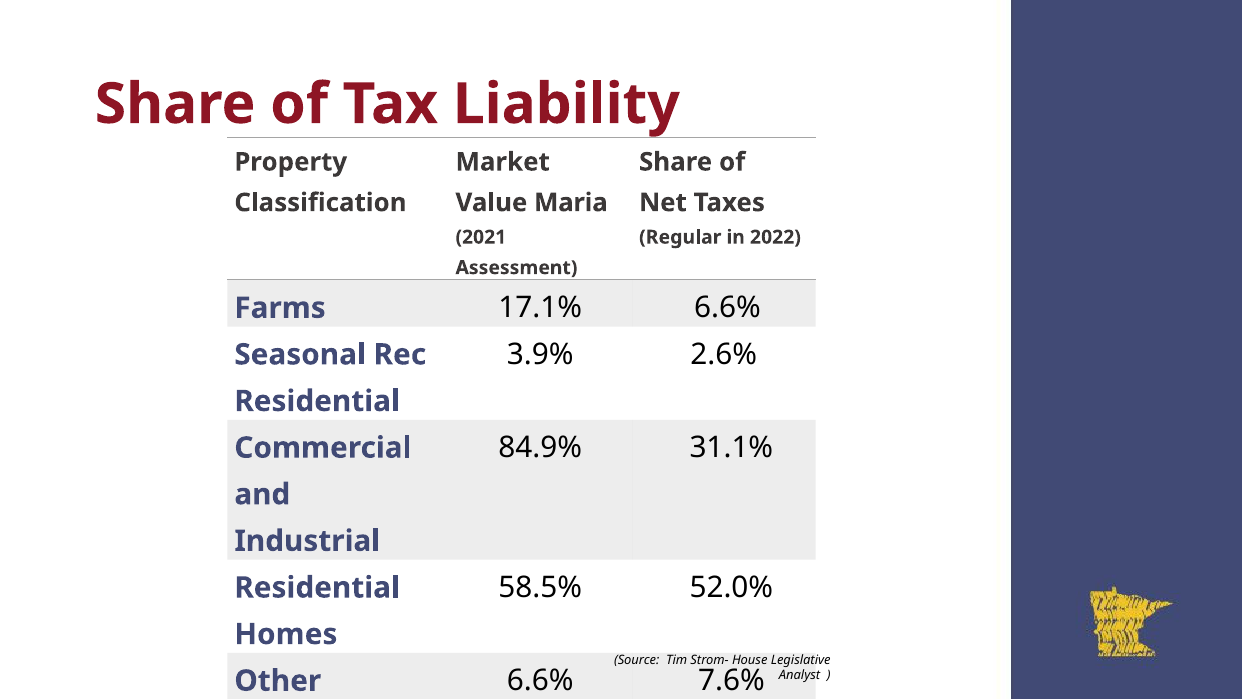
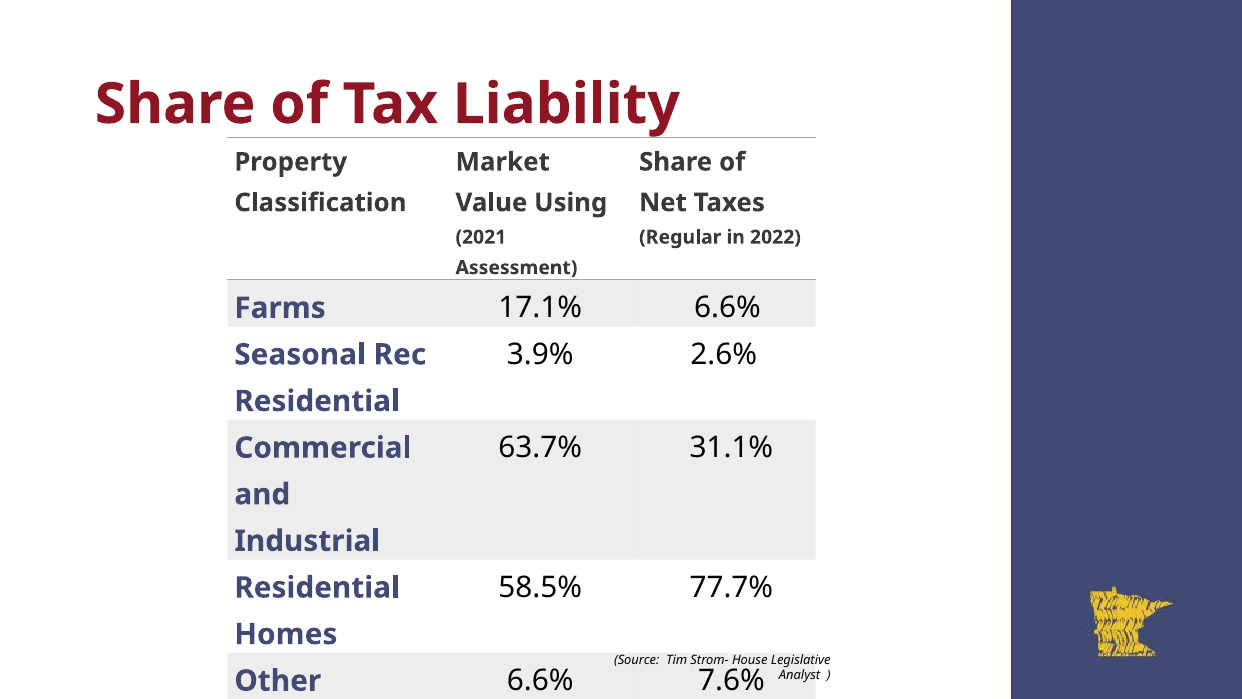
Maria: Maria -> Using
84.9%: 84.9% -> 63.7%
52.0%: 52.0% -> 77.7%
